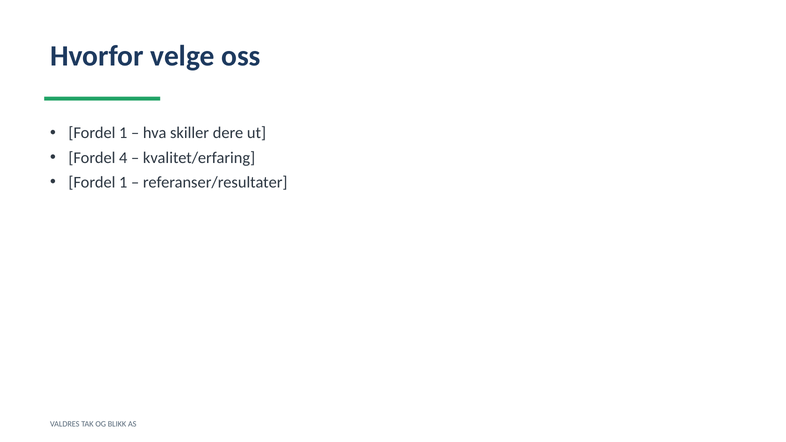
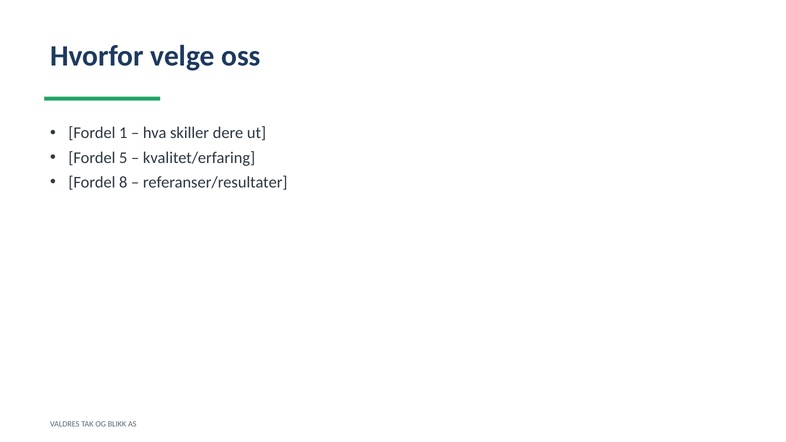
4: 4 -> 5
1 at (123, 182): 1 -> 8
